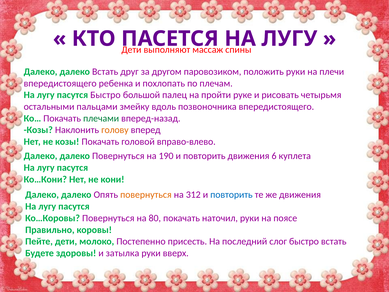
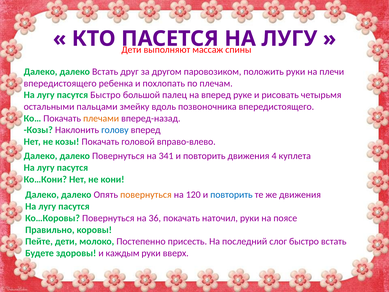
на пройти: пройти -> вперед
плечами colour: green -> orange
голову colour: orange -> blue
190: 190 -> 341
6: 6 -> 4
312: 312 -> 120
80: 80 -> 36
затылка: затылка -> каждым
